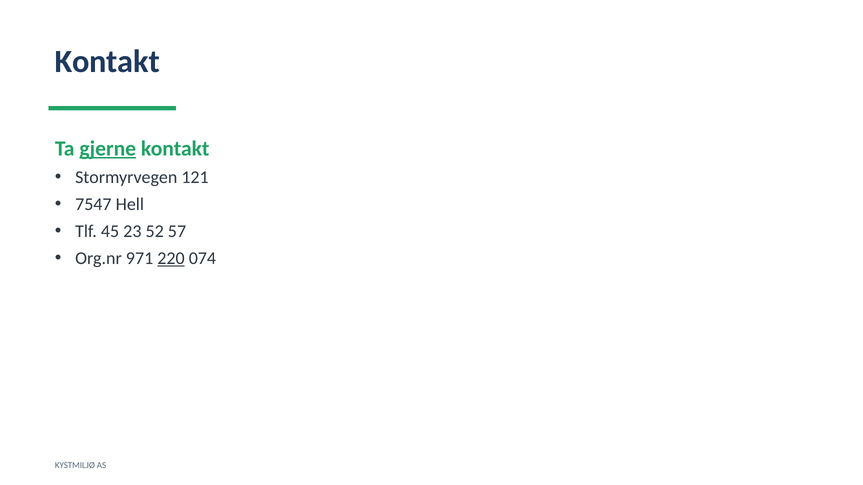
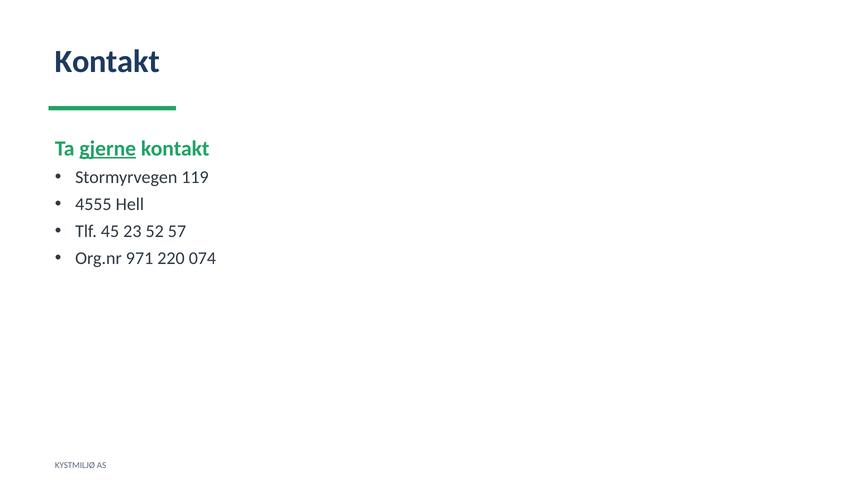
121: 121 -> 119
7547: 7547 -> 4555
220 underline: present -> none
